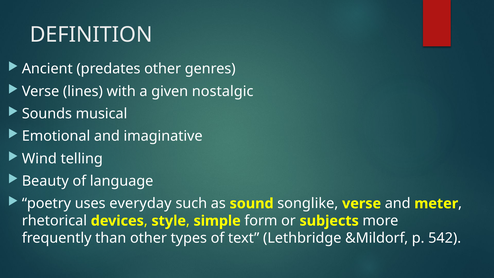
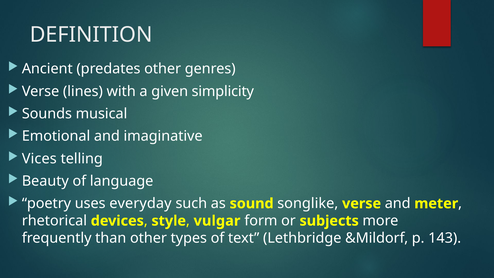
nostalgic: nostalgic -> simplicity
Wind: Wind -> Vices
simple: simple -> vulgar
542: 542 -> 143
